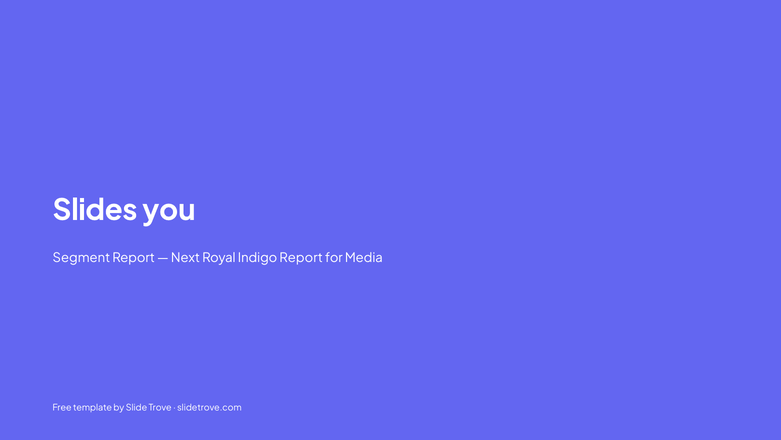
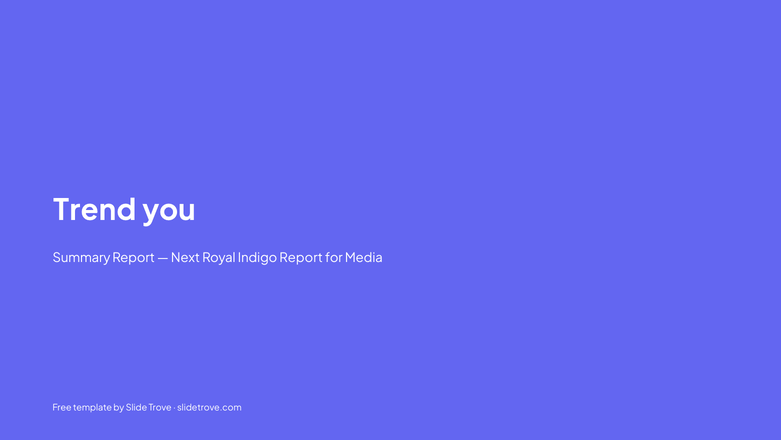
Slides: Slides -> Trend
Segment: Segment -> Summary
